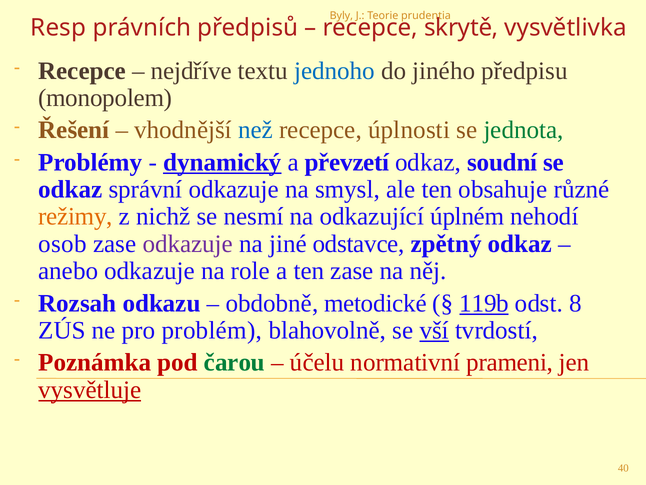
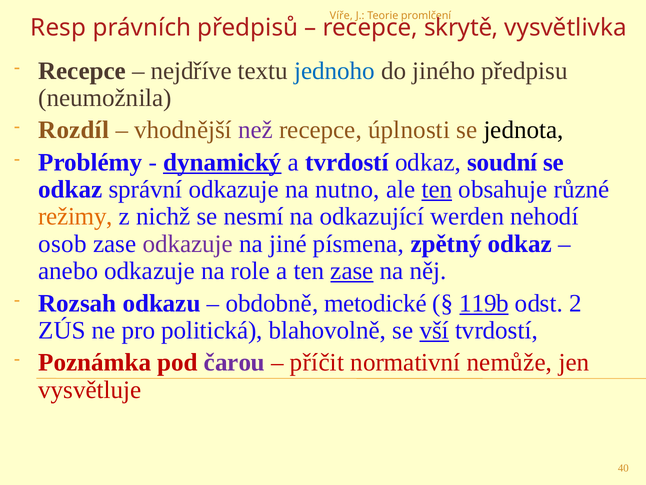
Byly: Byly -> Víře
prudentia: prudentia -> promlčení
monopolem: monopolem -> neumožnila
Řešení: Řešení -> Rozdíl
než colour: blue -> purple
jednota colour: green -> black
a převzetí: převzetí -> tvrdostí
smysl: smysl -> nutno
ten at (437, 189) underline: none -> present
úplném: úplném -> werden
odstavce: odstavce -> písmena
zase at (352, 271) underline: none -> present
8: 8 -> 2
problém: problém -> politická
čarou colour: green -> purple
účelu: účelu -> příčit
prameni: prameni -> nemůže
vysvětluje underline: present -> none
